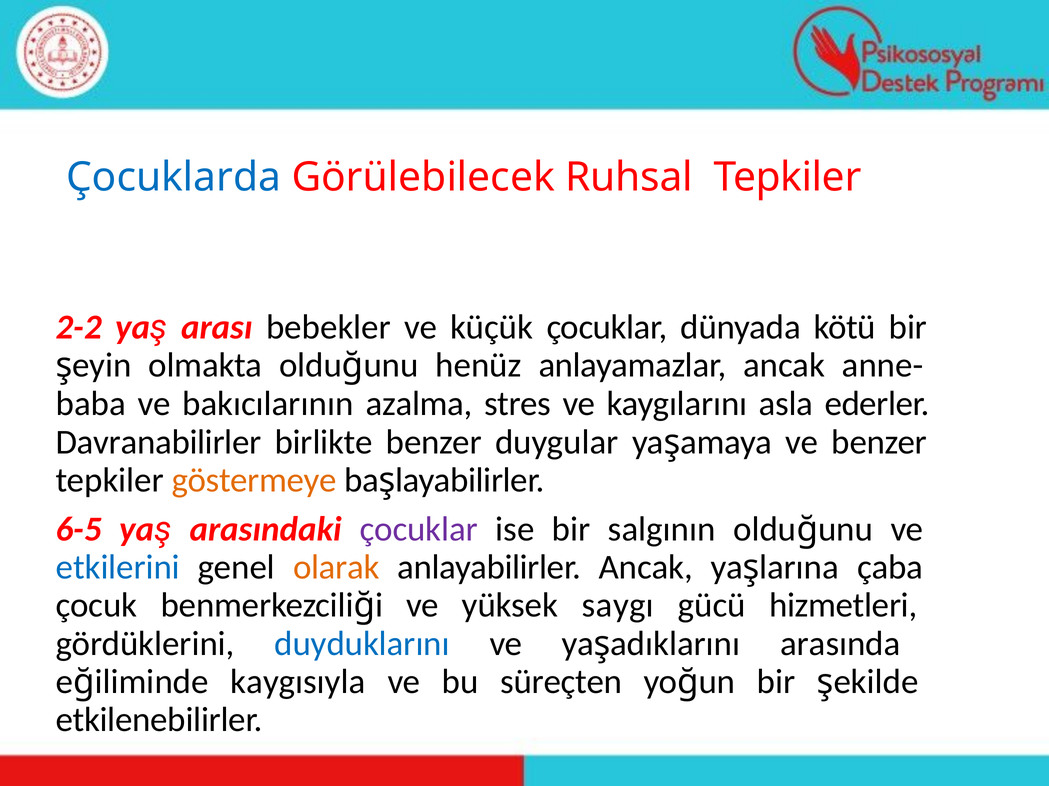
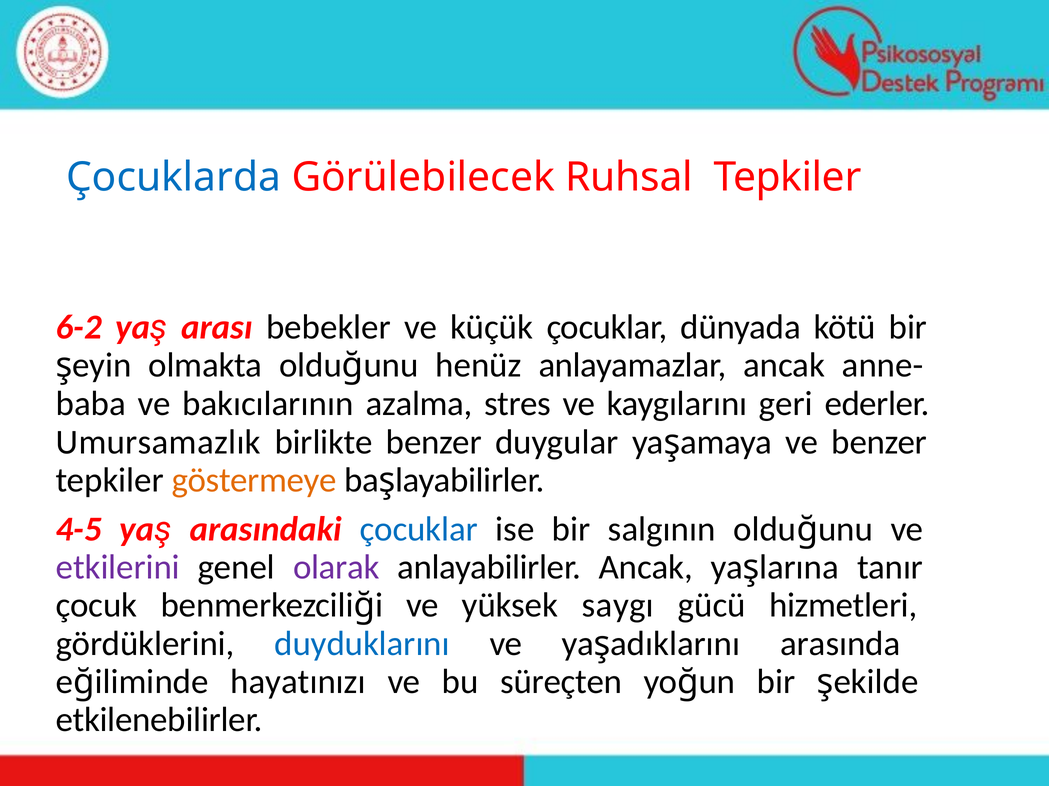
2-2: 2-2 -> 6-2
asla: asla -> geri
Davranabilirler: Davranabilirler -> Umursamazlık
6-5: 6-5 -> 4-5
çocuklar at (419, 530) colour: purple -> blue
etkilerini colour: blue -> purple
olarak colour: orange -> purple
çaba: çaba -> tanır
kaygısıyla: kaygısıyla -> hayatınızı
